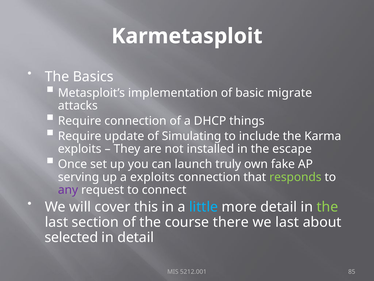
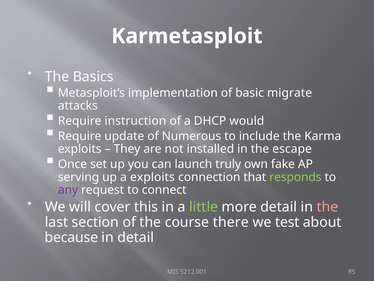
Require connection: connection -> instruction
things: things -> would
Simulating: Simulating -> Numerous
little colour: light blue -> light green
the at (327, 207) colour: light green -> pink
we last: last -> test
selected: selected -> because
